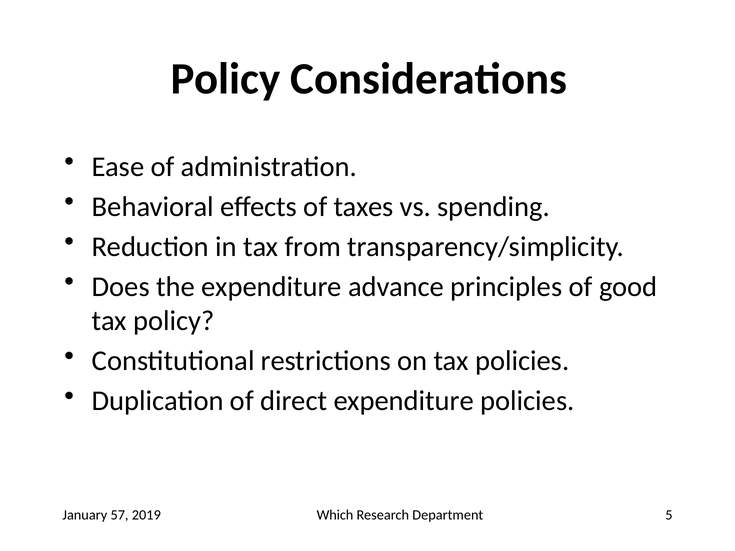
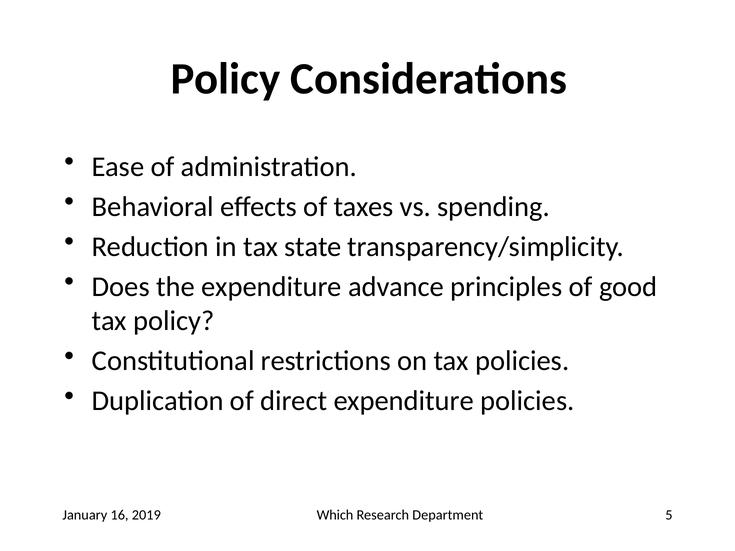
from: from -> state
57: 57 -> 16
